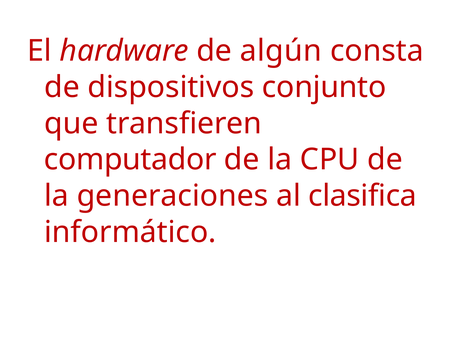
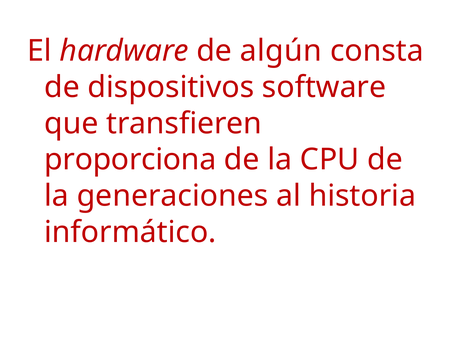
conjunto: conjunto -> software
computador: computador -> proporciona
clasifica: clasifica -> historia
